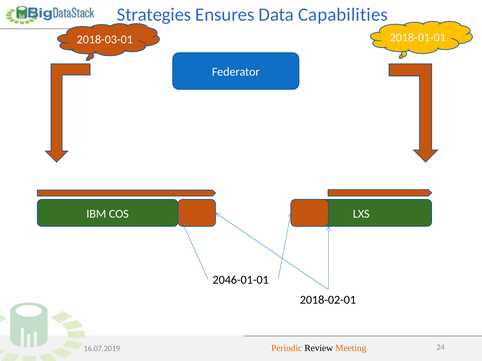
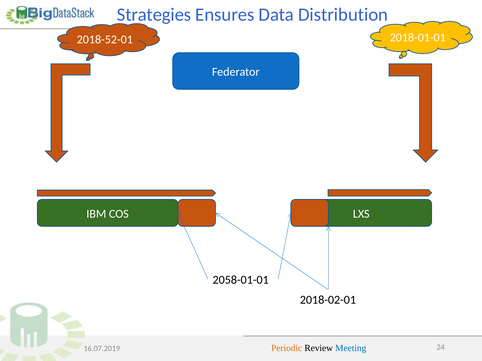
Capabilities: Capabilities -> Distribution
2018-03-01: 2018-03-01 -> 2018-52-01
2046-01-01: 2046-01-01 -> 2058-01-01
Meeting colour: orange -> blue
